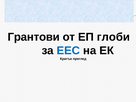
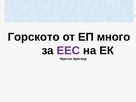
Грантови: Грантови -> Горското
глоби: глоби -> много
ЕЕС colour: blue -> purple
